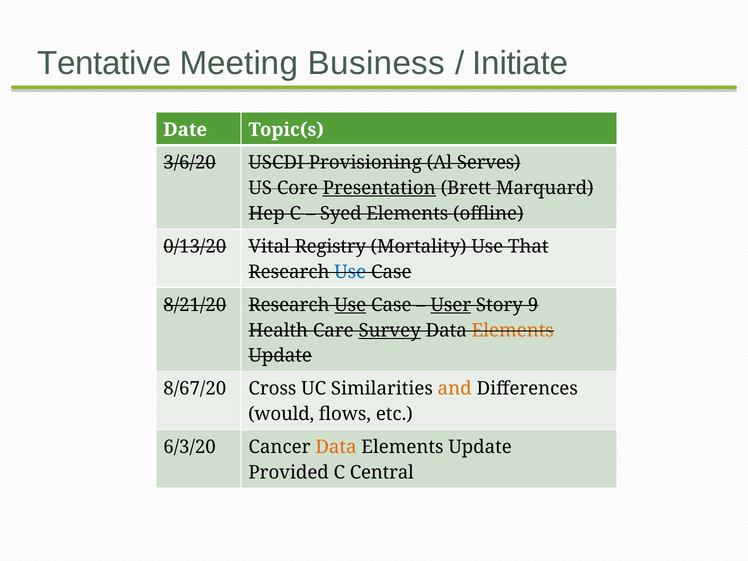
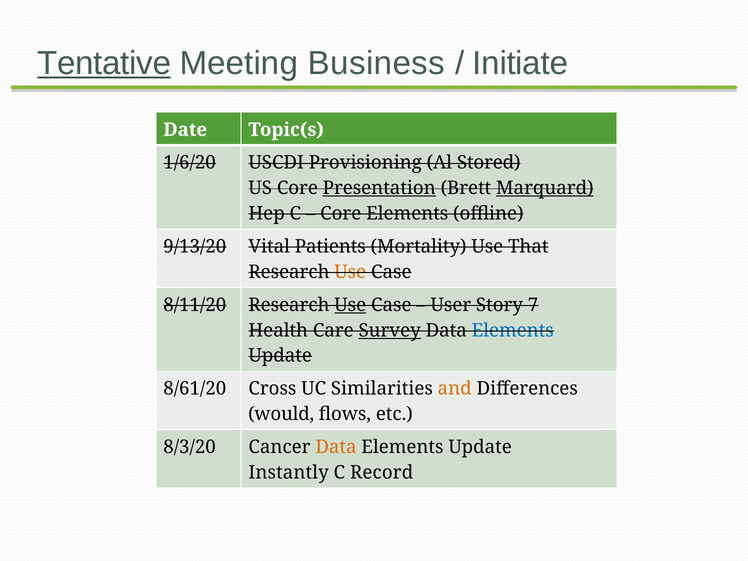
Tentative underline: none -> present
3/6/20: 3/6/20 -> 1/6/20
Serves: Serves -> Stored
Marquard underline: none -> present
Syed at (341, 214): Syed -> Core
0/13/20: 0/13/20 -> 9/13/20
Registry: Registry -> Patients
Use at (350, 272) colour: blue -> orange
8/21/20: 8/21/20 -> 8/11/20
User underline: present -> none
9: 9 -> 7
Elements at (513, 330) colour: orange -> blue
8/67/20: 8/67/20 -> 8/61/20
6/3/20: 6/3/20 -> 8/3/20
Provided: Provided -> Instantly
Central: Central -> Record
